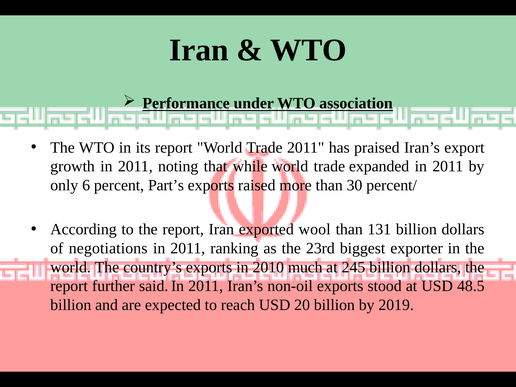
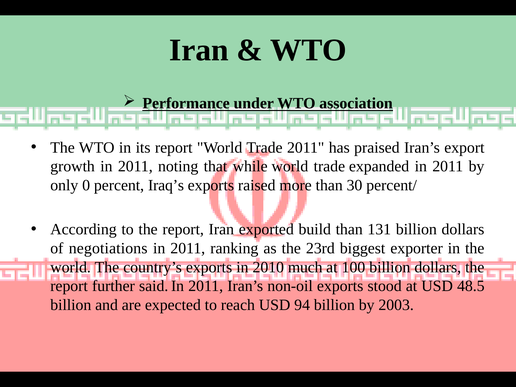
6: 6 -> 0
Part’s: Part’s -> Iraq’s
wool: wool -> build
245: 245 -> 100
20: 20 -> 94
2019: 2019 -> 2003
